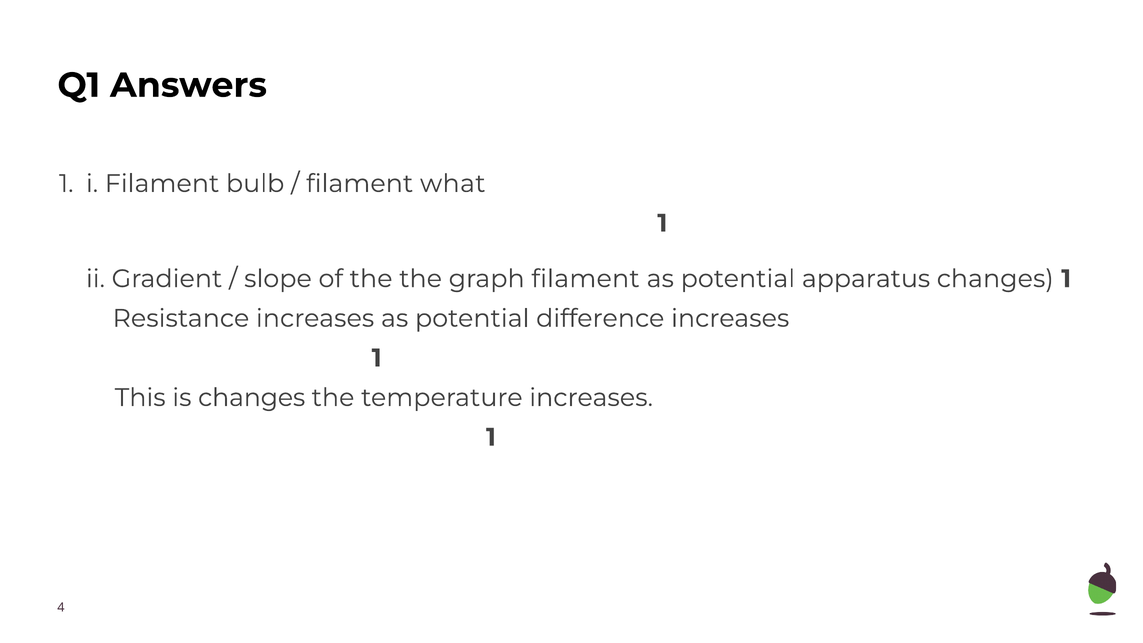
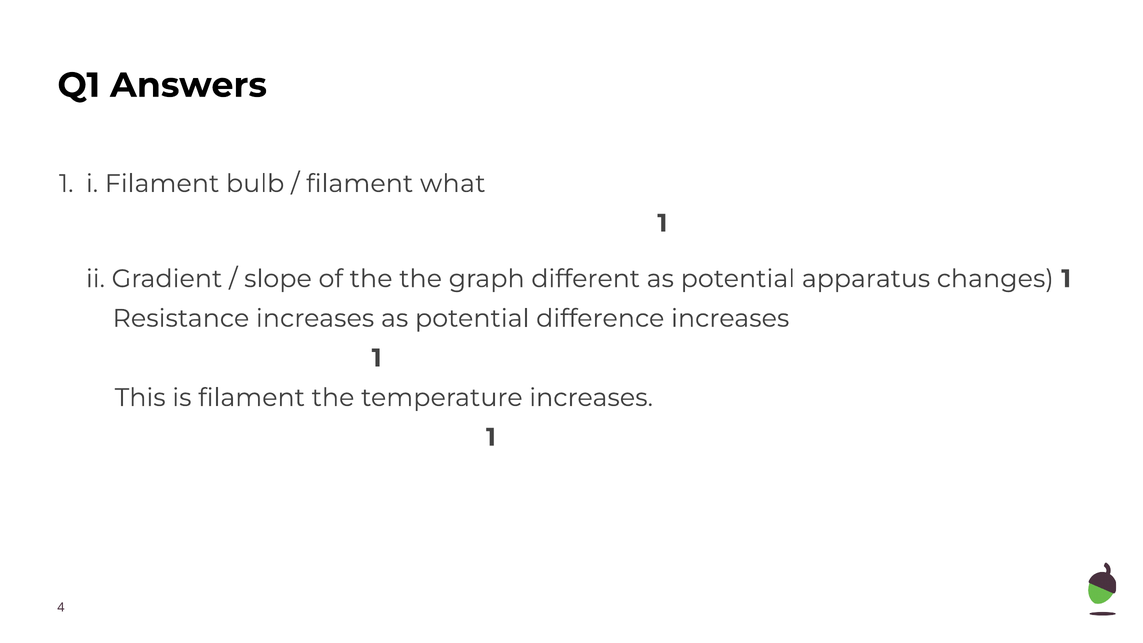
graph filament: filament -> different
is changes: changes -> filament
